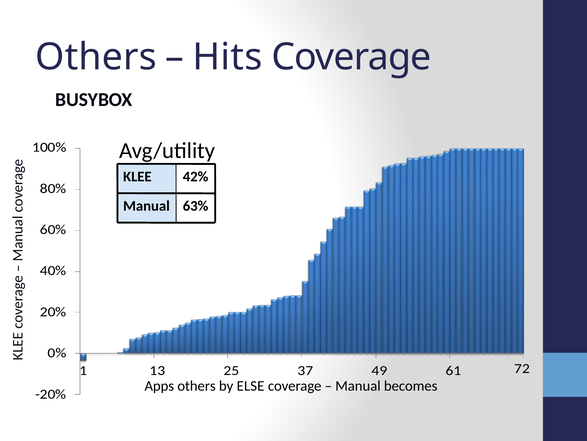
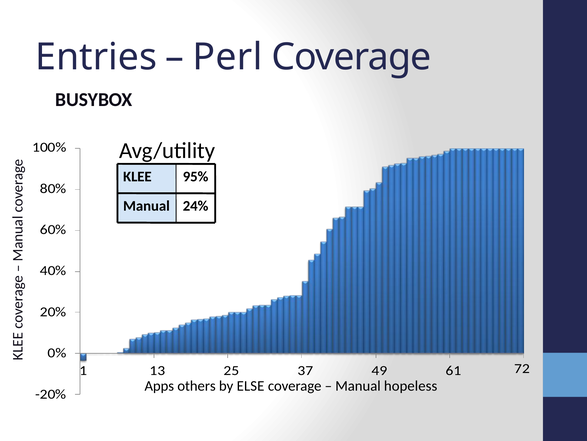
Others at (96, 57): Others -> Entries
Hits: Hits -> Perl
42%: 42% -> 95%
63%: 63% -> 24%
becomes: becomes -> hopeless
